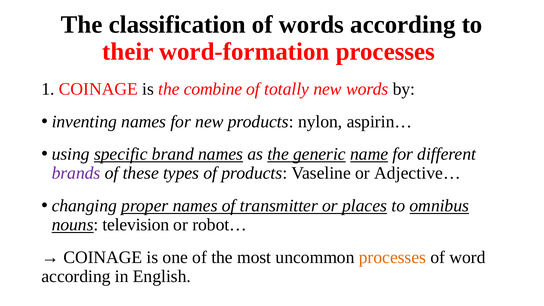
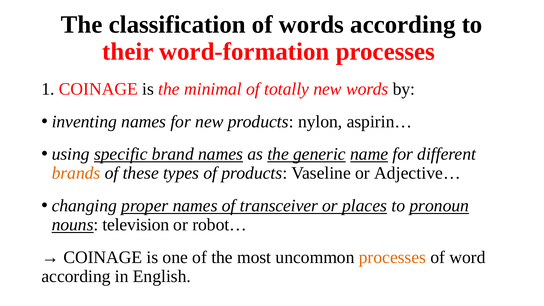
combine: combine -> minimal
brands colour: purple -> orange
transmitter: transmitter -> transceiver
omnibus: omnibus -> pronoun
